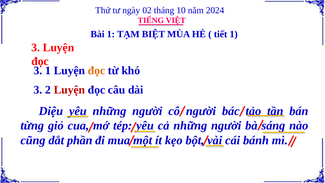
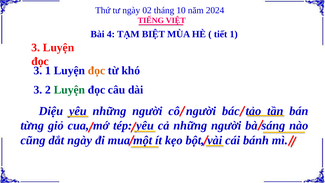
Bài 1: 1 -> 4
Luyện at (69, 90) colour: red -> green
dắt phần: phần -> ngày
